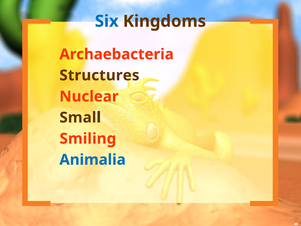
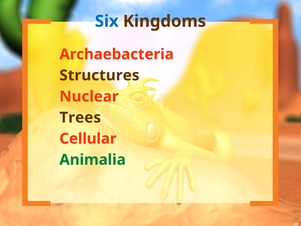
Small: Small -> Trees
Smiling: Smiling -> Cellular
Animalia colour: blue -> green
